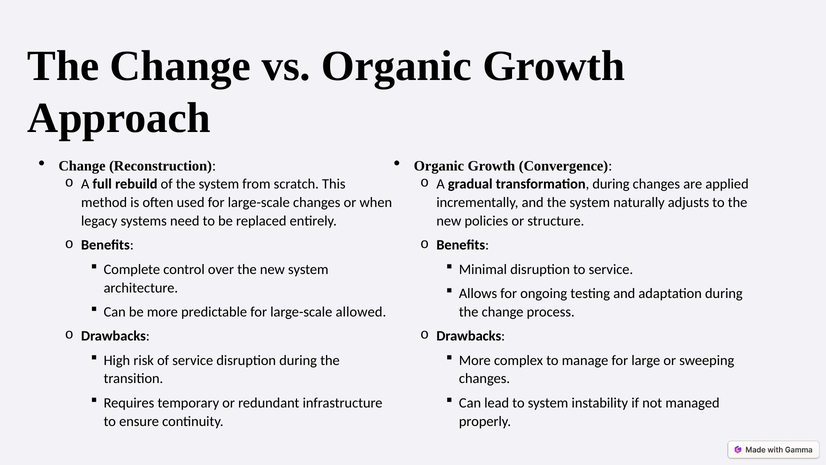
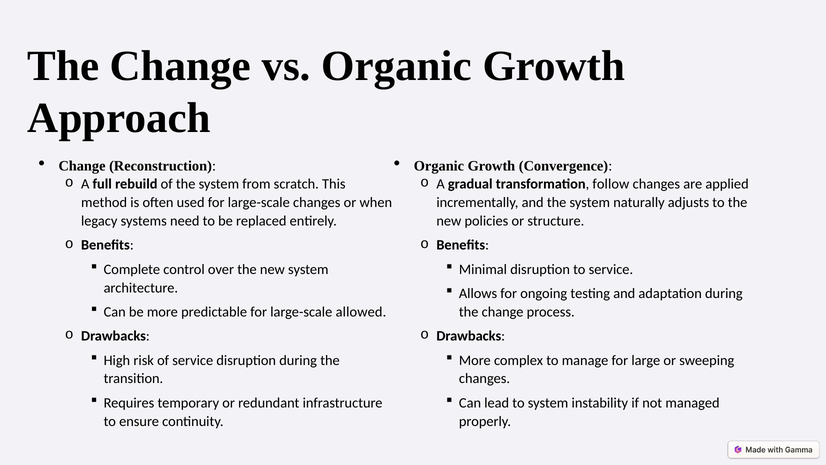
transformation during: during -> follow
